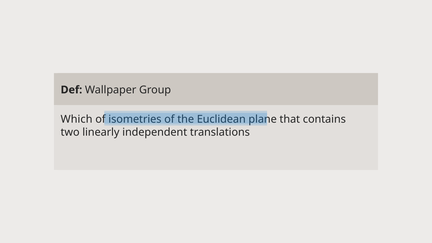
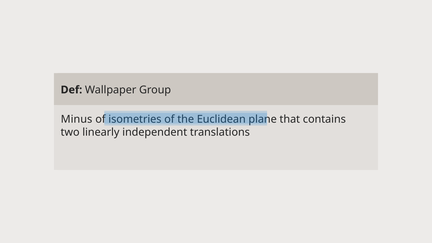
Which: Which -> Minus
